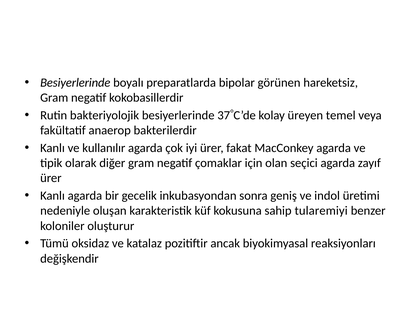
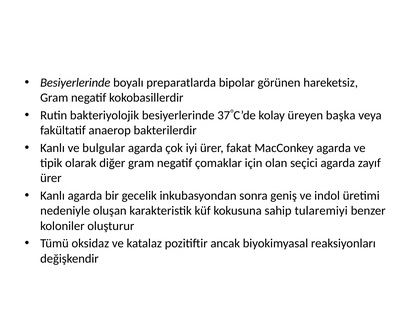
temel: temel -> başka
kullanılır: kullanılır -> bulgular
